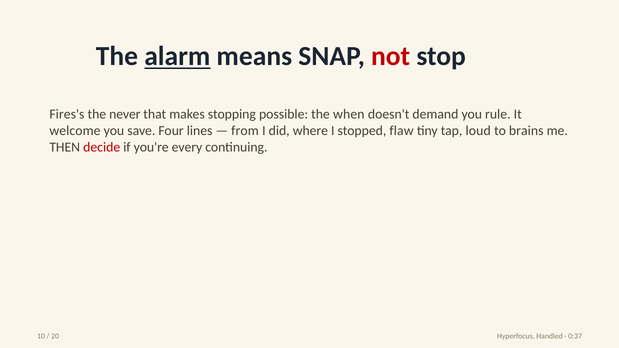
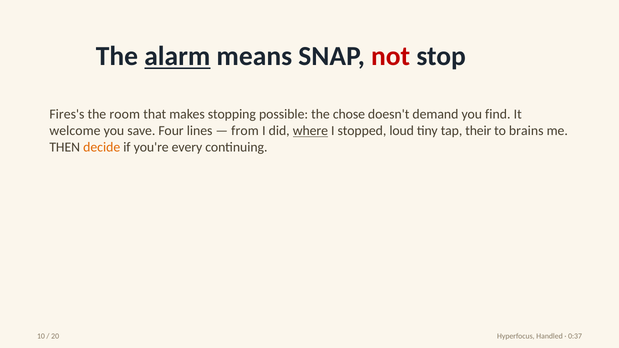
never: never -> room
when: when -> chose
rule: rule -> find
where underline: none -> present
flaw: flaw -> loud
loud: loud -> their
decide colour: red -> orange
